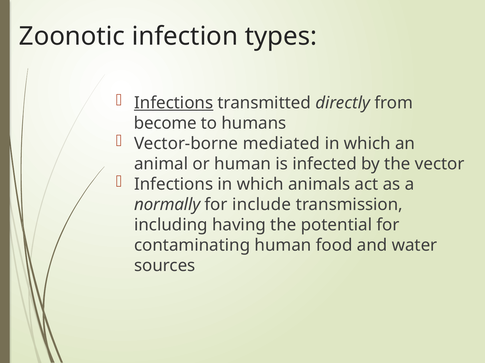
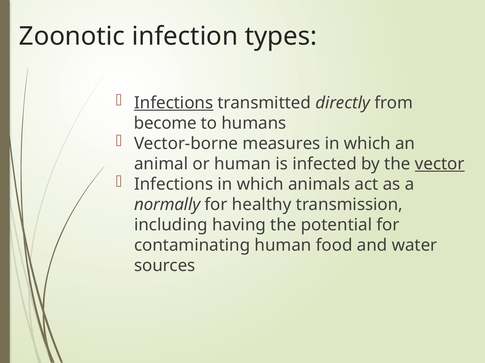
mediated: mediated -> measures
vector underline: none -> present
include: include -> healthy
